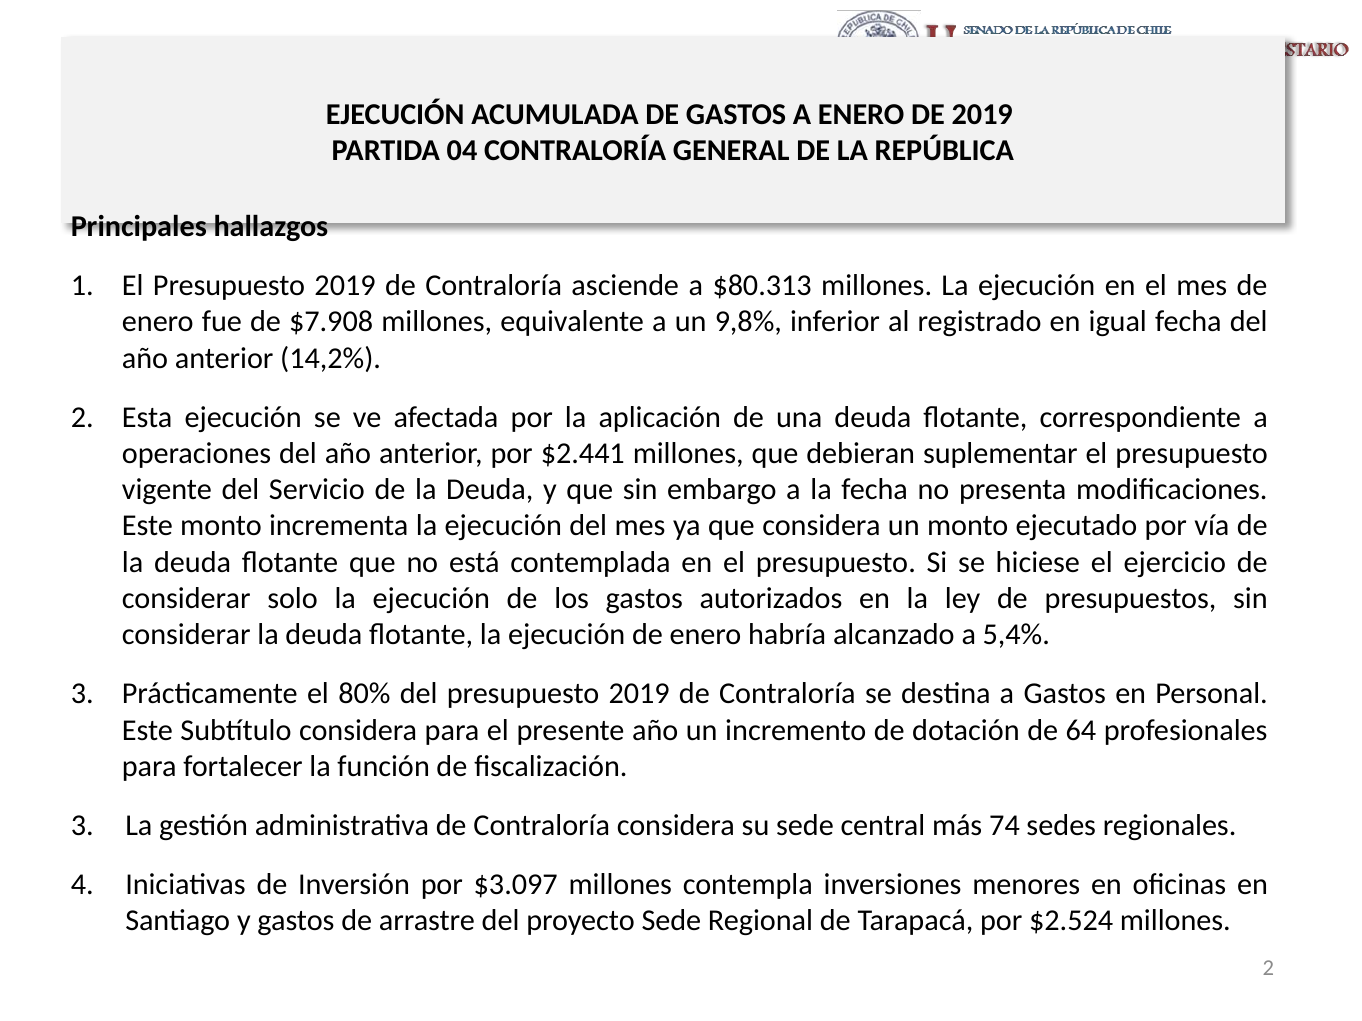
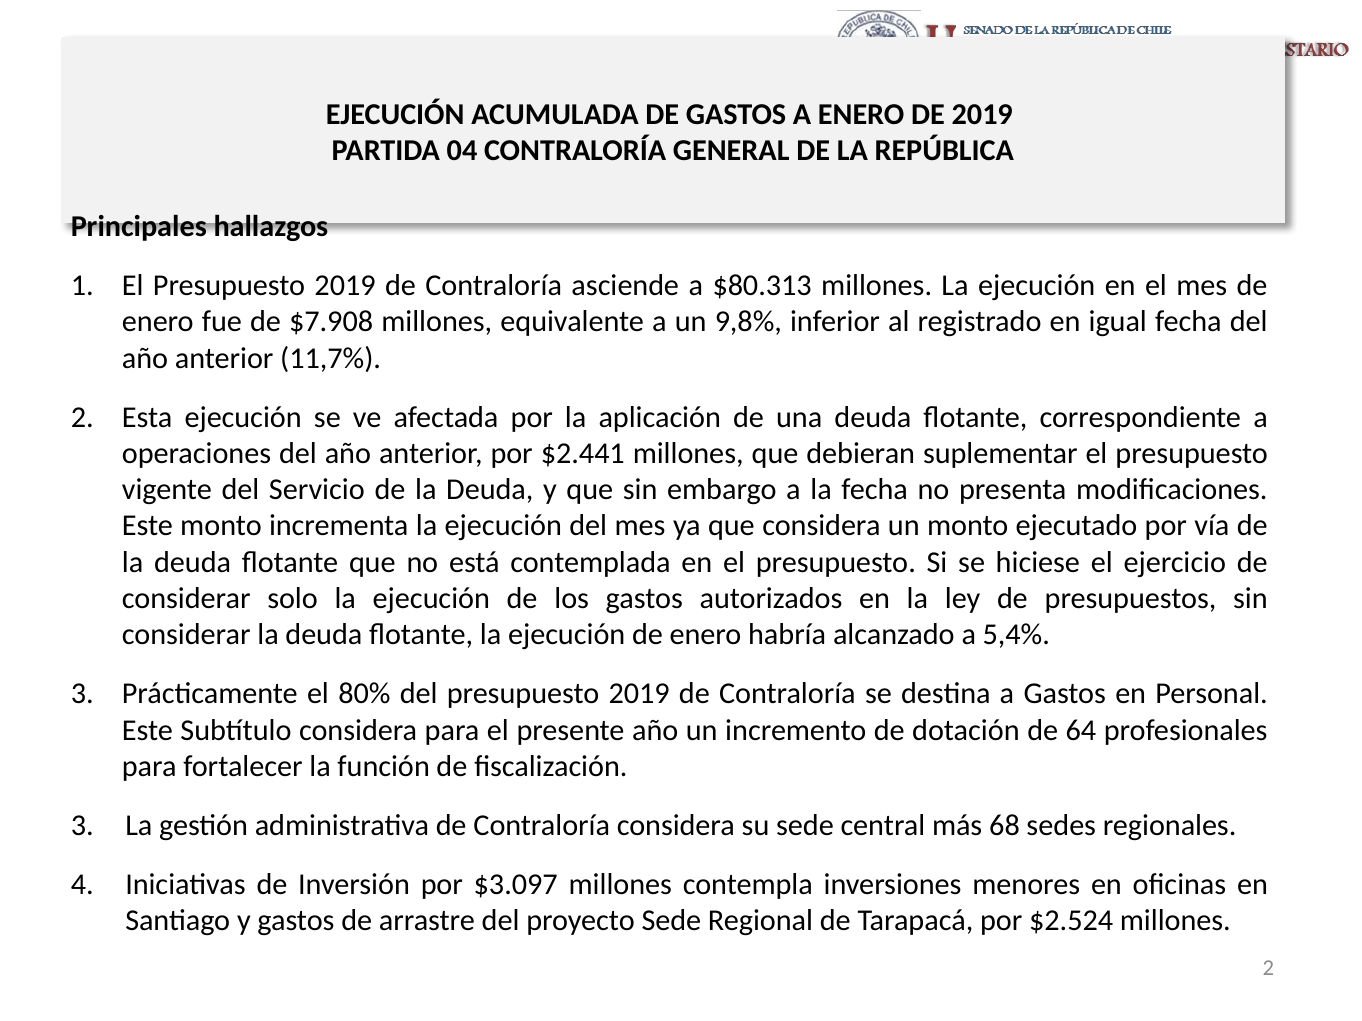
14,2%: 14,2% -> 11,7%
74: 74 -> 68
